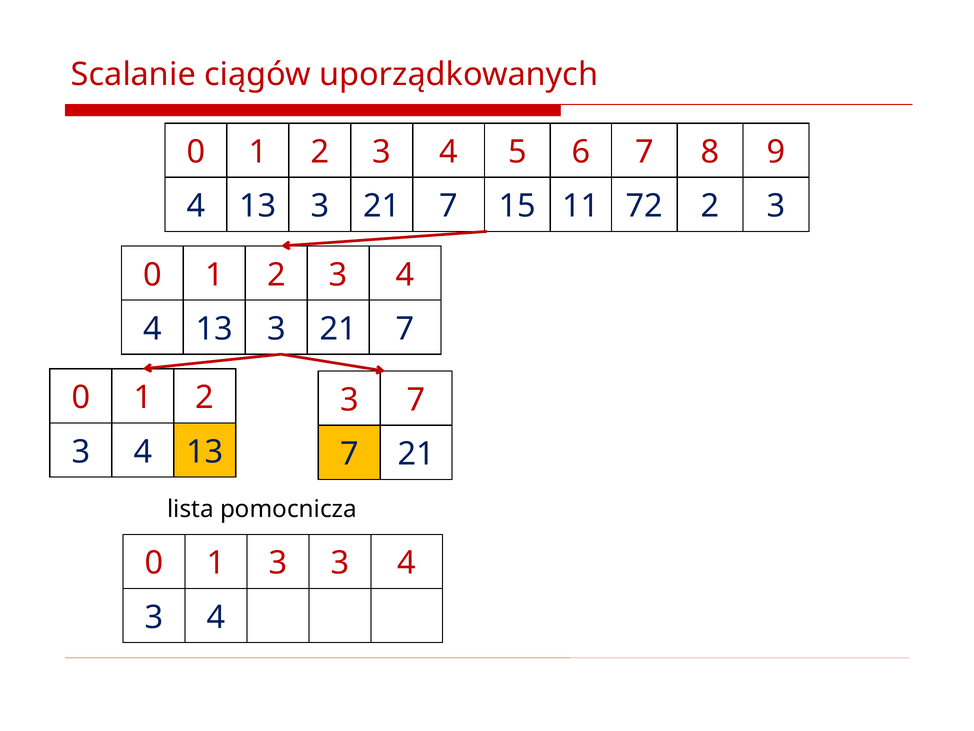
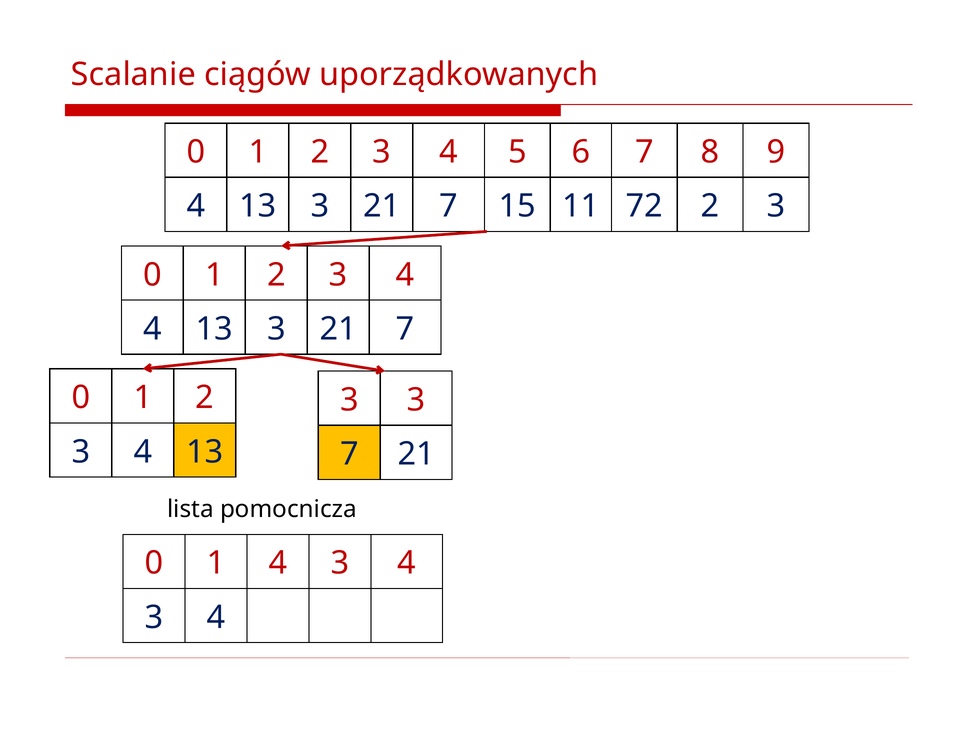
3 7: 7 -> 3
1 3: 3 -> 4
